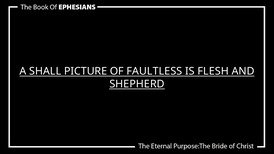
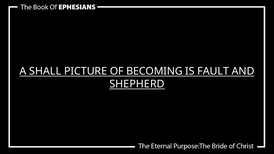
FAULTLESS: FAULTLESS -> BECOMING
FLESH: FLESH -> FAULT
